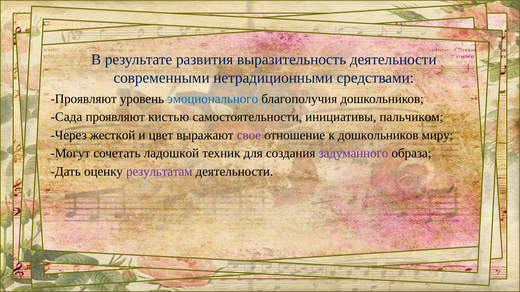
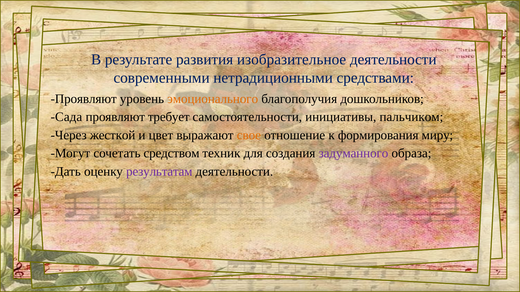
выразительность: выразительность -> изобразительное
эмоционального colour: blue -> orange
кистью: кистью -> требует
свое colour: purple -> orange
к дошкольников: дошкольников -> формирования
ладошкой: ладошкой -> средством
